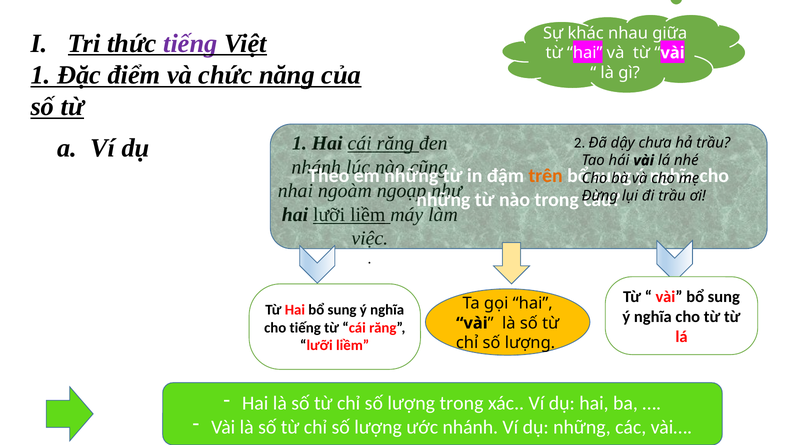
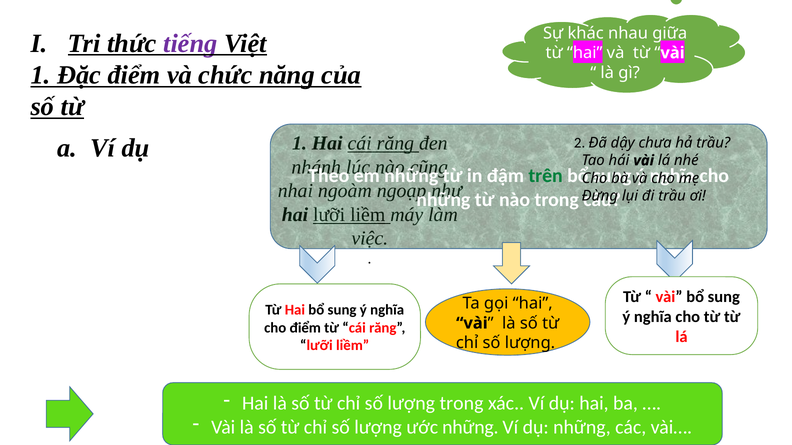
trên colour: orange -> green
cho tiếng: tiếng -> điểm
ước nhánh: nhánh -> những
